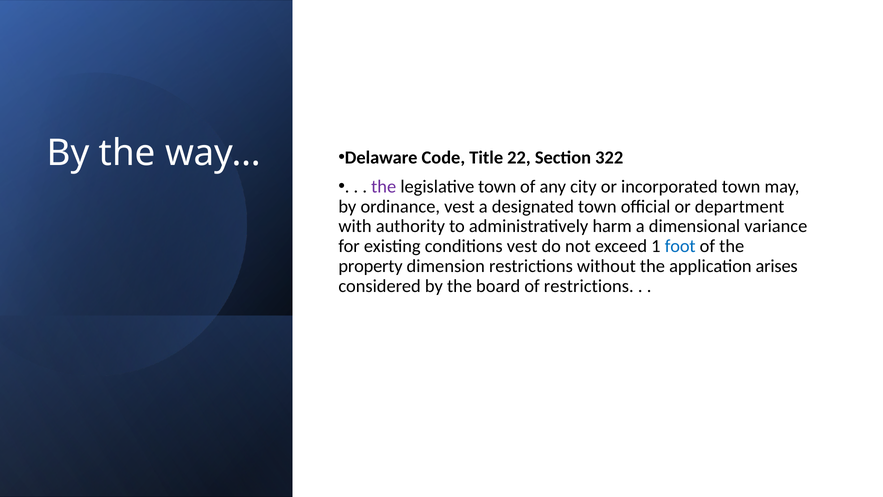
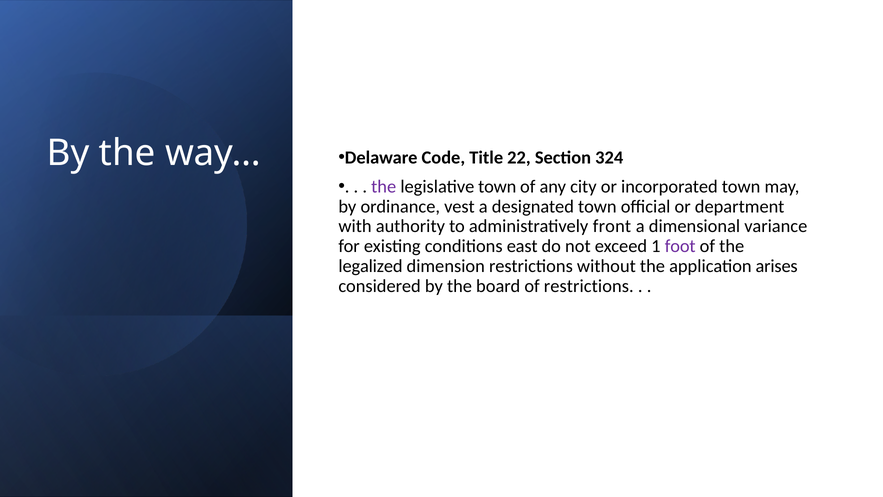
322: 322 -> 324
harm: harm -> front
conditions vest: vest -> east
foot colour: blue -> purple
property: property -> legalized
